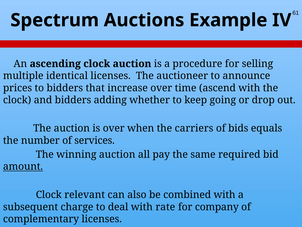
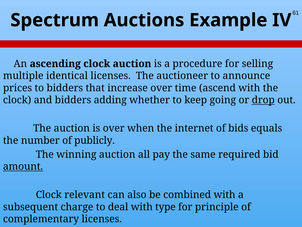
drop underline: none -> present
carriers: carriers -> internet
services: services -> publicly
rate: rate -> type
company: company -> principle
